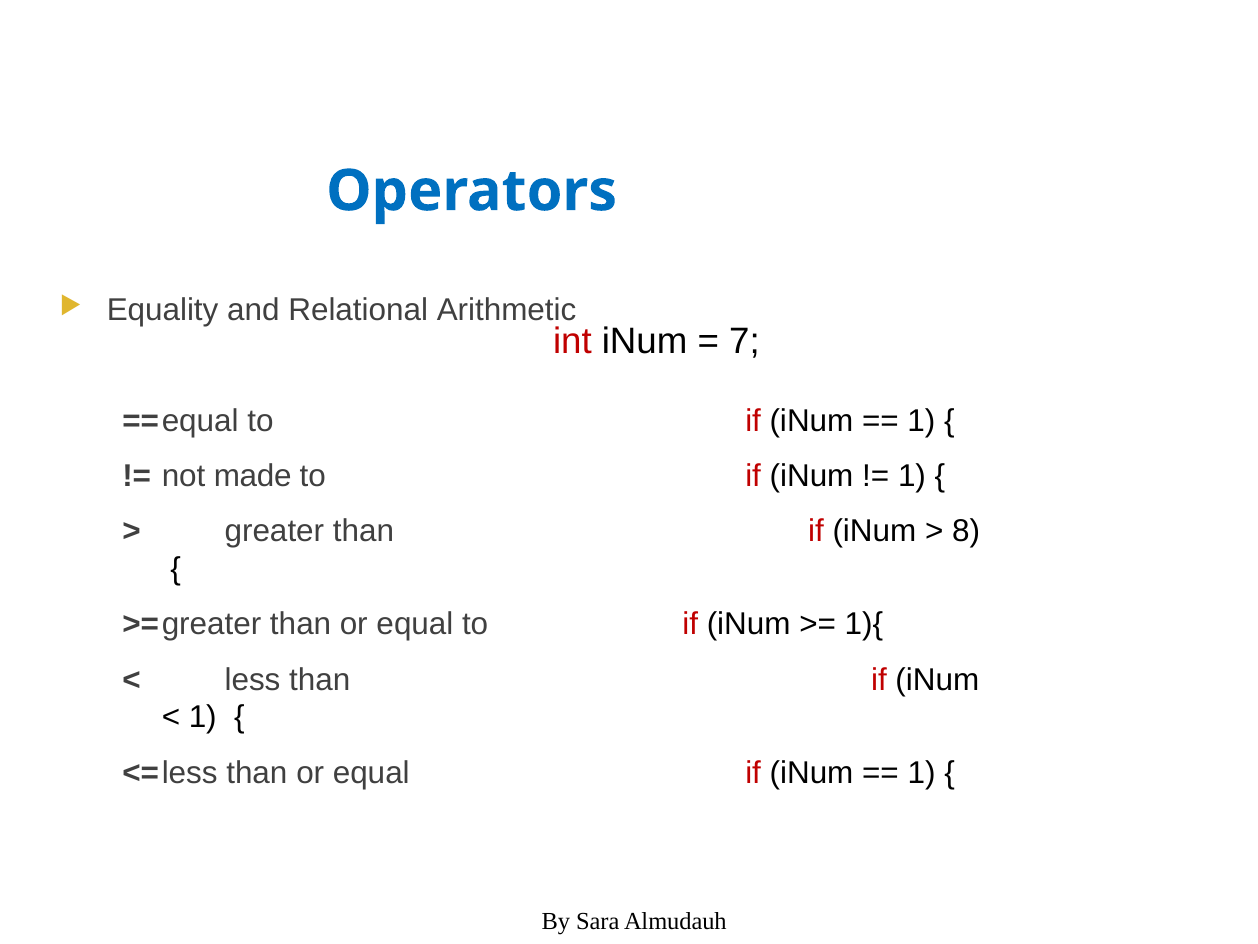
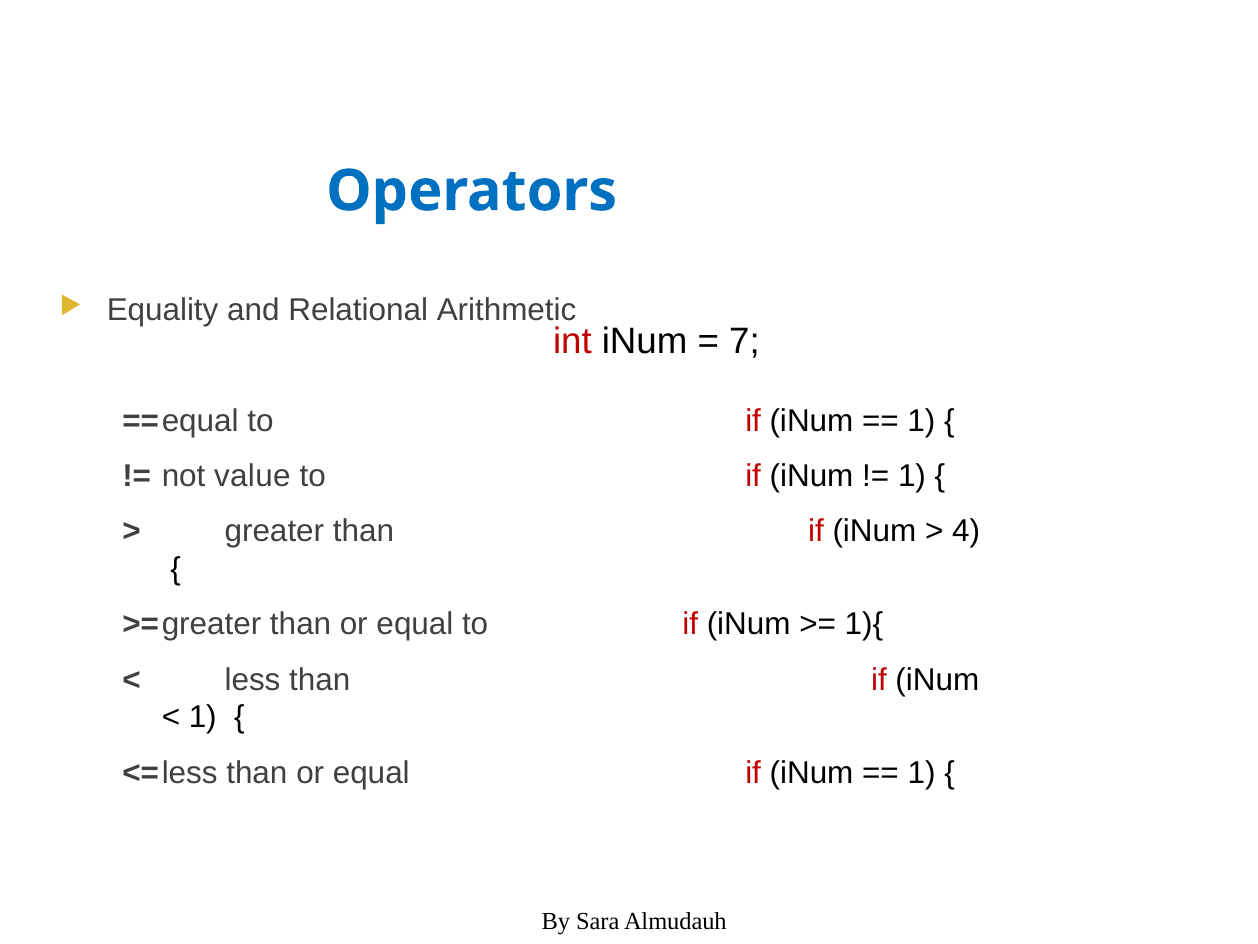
made: made -> value
8: 8 -> 4
